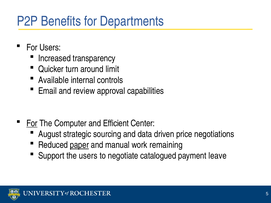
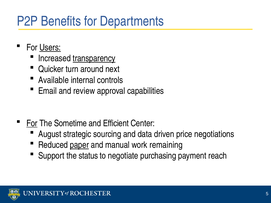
Users at (50, 48) underline: none -> present
transparency underline: none -> present
limit: limit -> next
Computer: Computer -> Sometime
the users: users -> status
catalogued: catalogued -> purchasing
leave: leave -> reach
